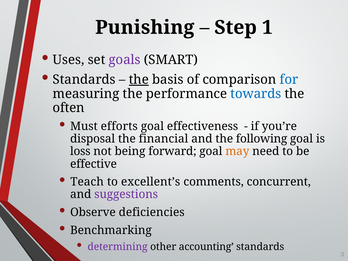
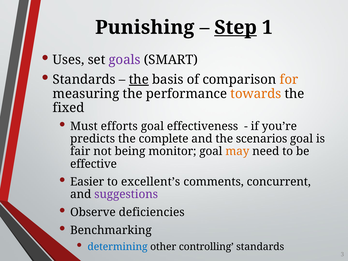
Step underline: none -> present
for colour: blue -> orange
towards colour: blue -> orange
often: often -> fixed
disposal: disposal -> predicts
financial: financial -> complete
following: following -> scenarios
loss: loss -> fair
forward: forward -> monitor
Teach: Teach -> Easier
determining colour: purple -> blue
accounting: accounting -> controlling
